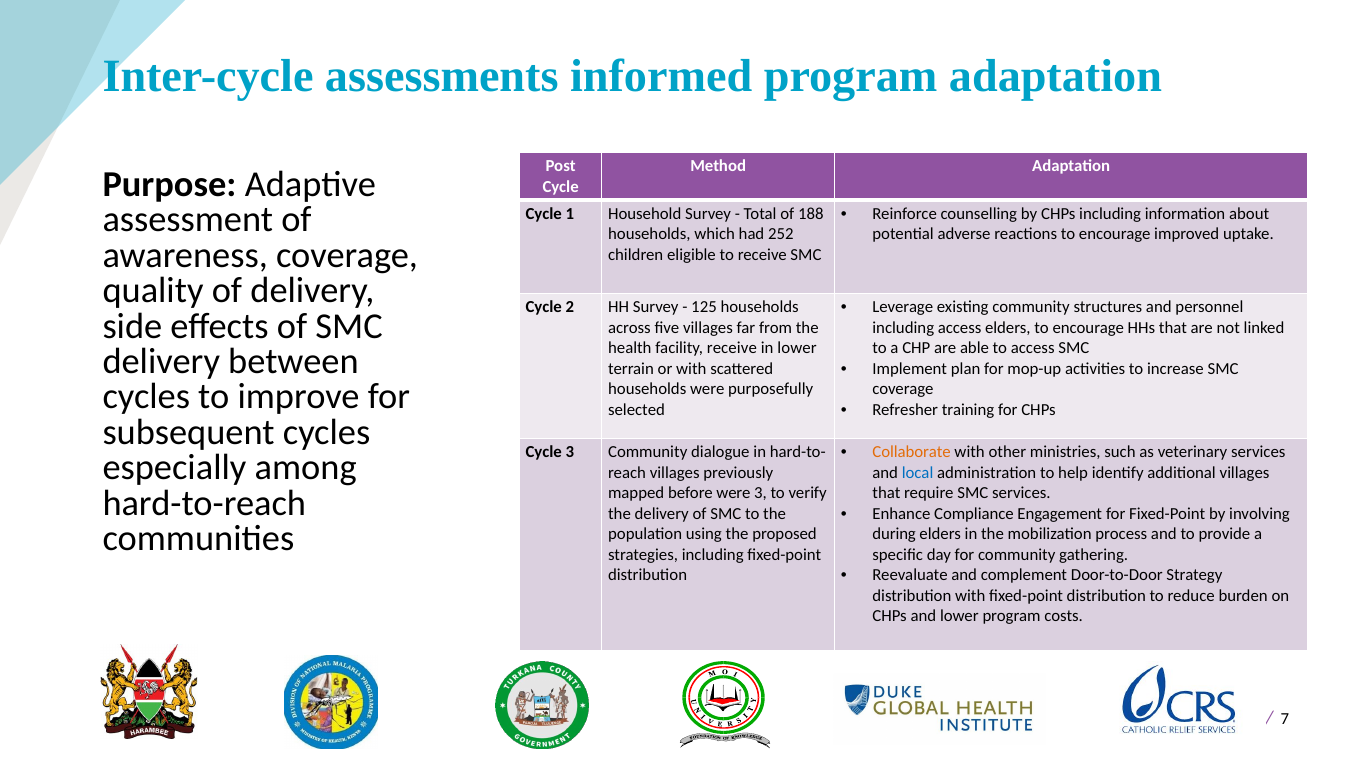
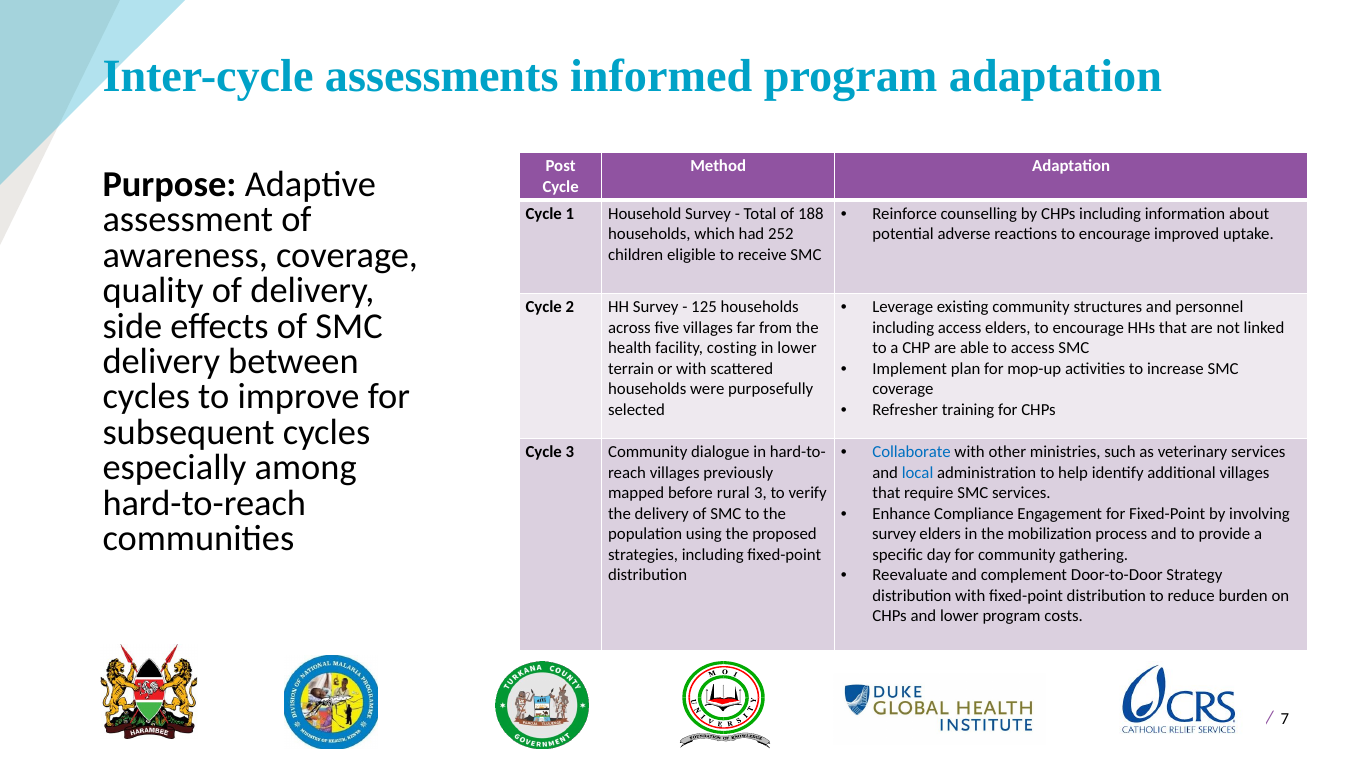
facility receive: receive -> costing
Collaborate colour: orange -> blue
before were: were -> rural
during at (894, 534): during -> survey
